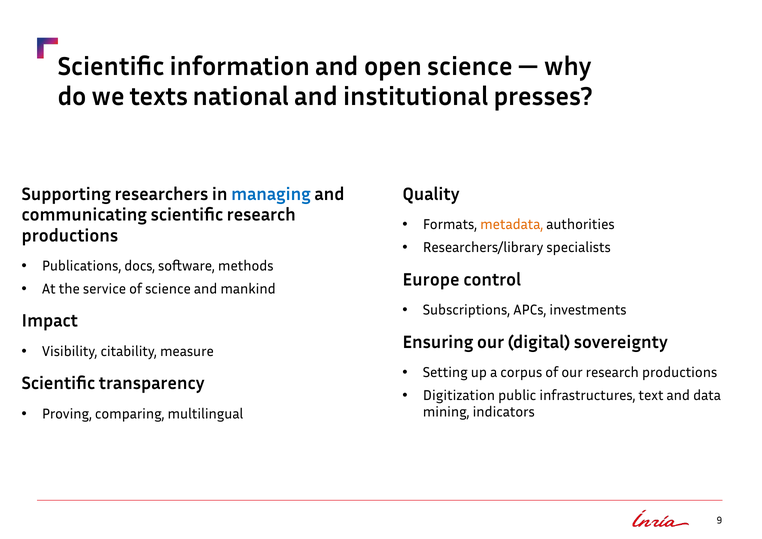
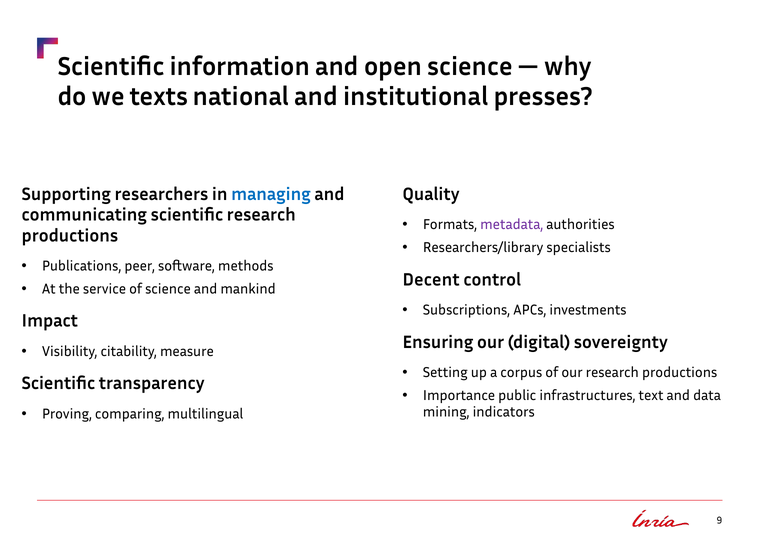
metadata colour: orange -> purple
docs: docs -> peer
Europe: Europe -> Decent
Digitization: Digitization -> Importance
